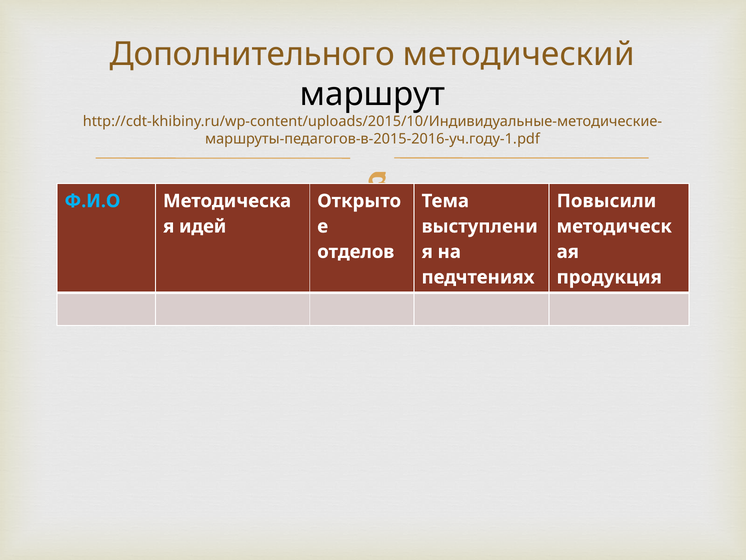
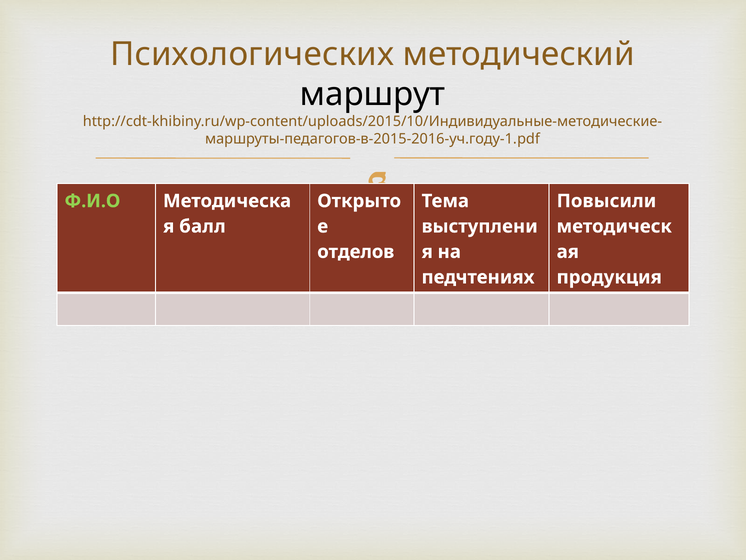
Дополнительного: Дополнительного -> Психологических
Ф.И.О colour: light blue -> light green
идей: идей -> балл
